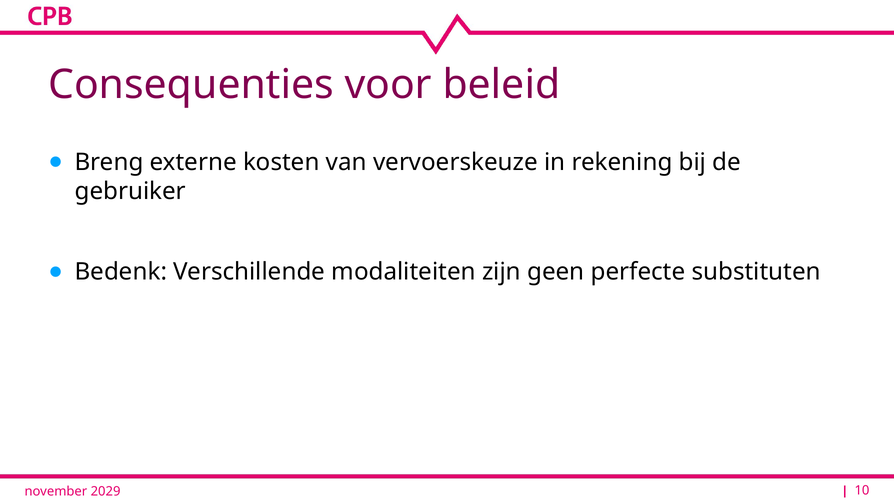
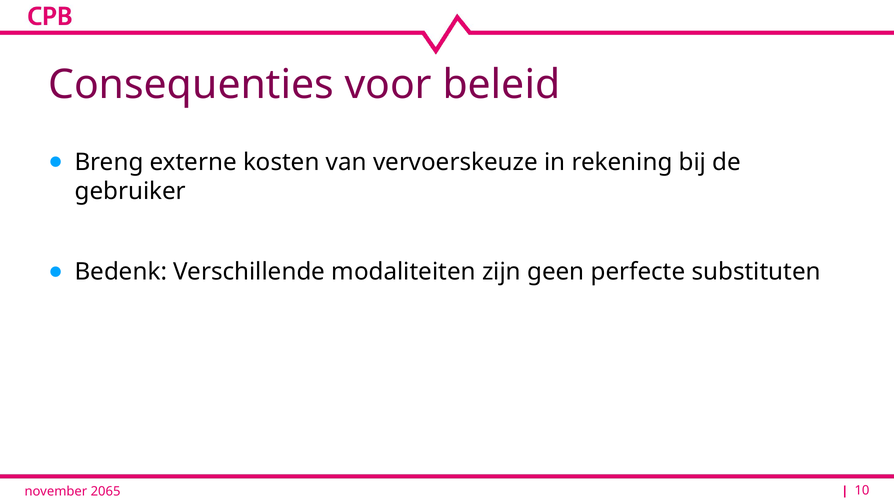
2029: 2029 -> 2065
